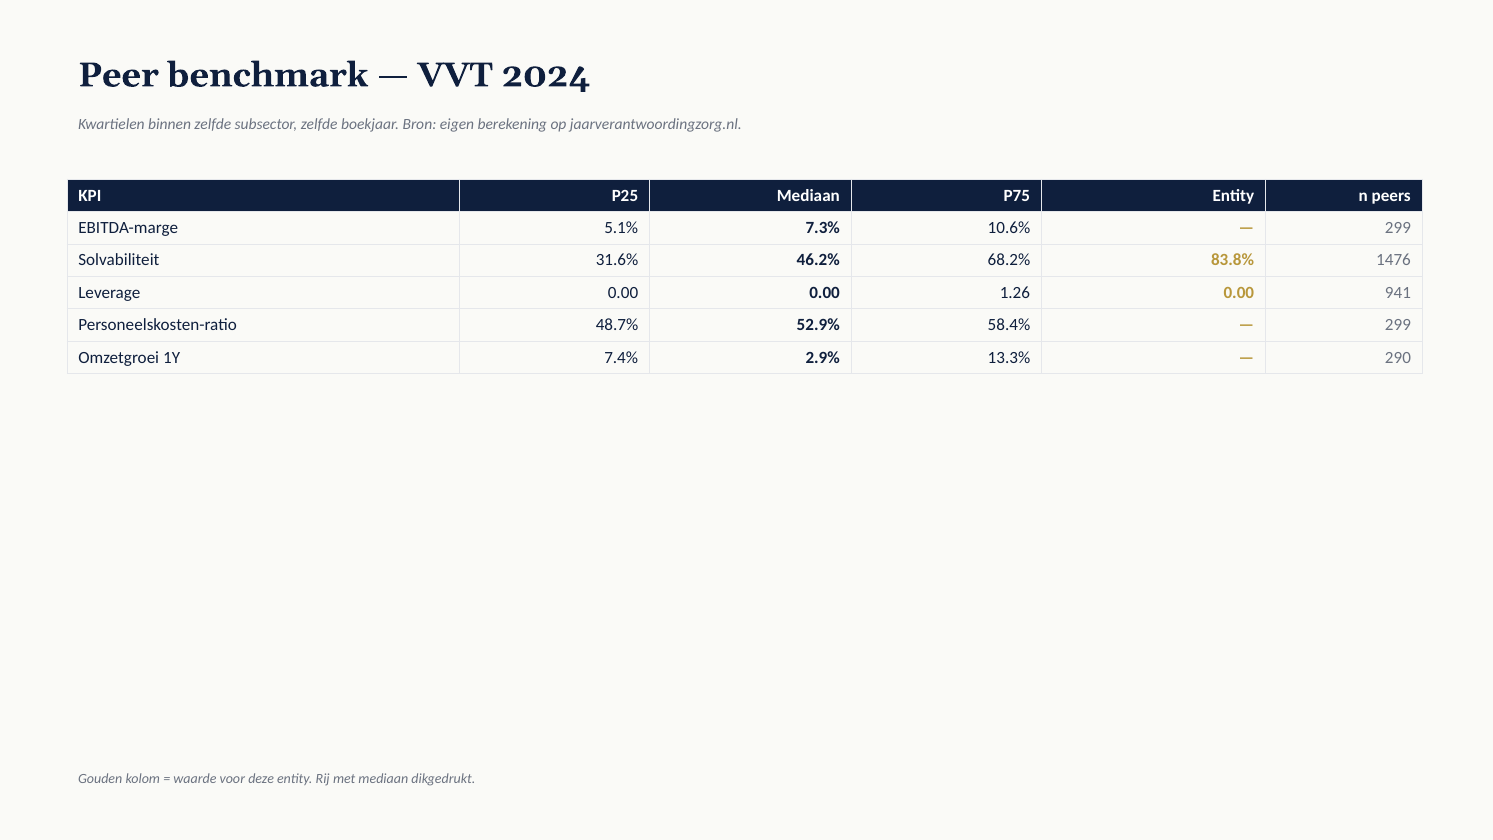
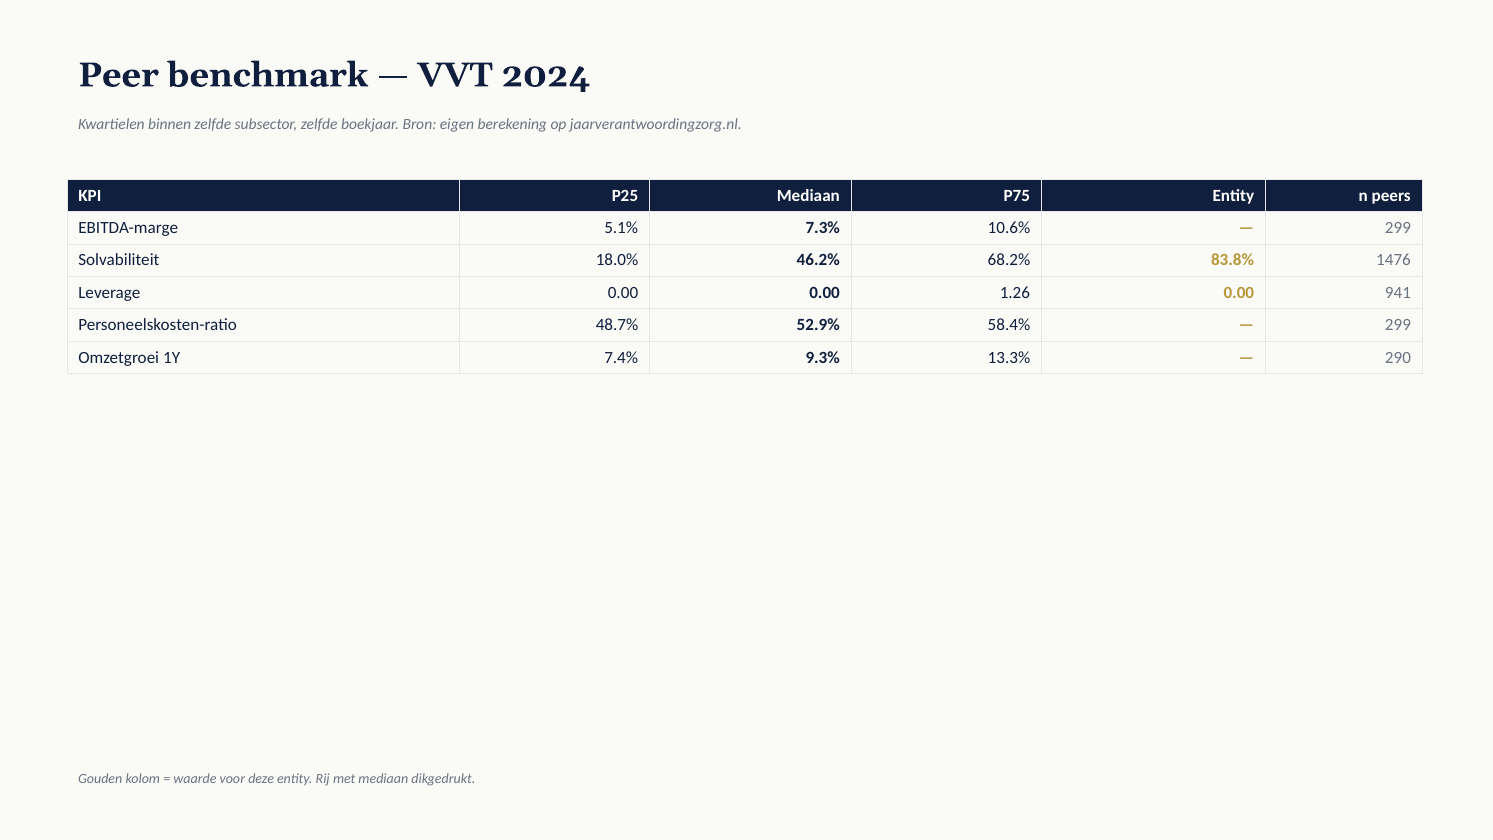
31.6%: 31.6% -> 18.0%
2.9%: 2.9% -> 9.3%
